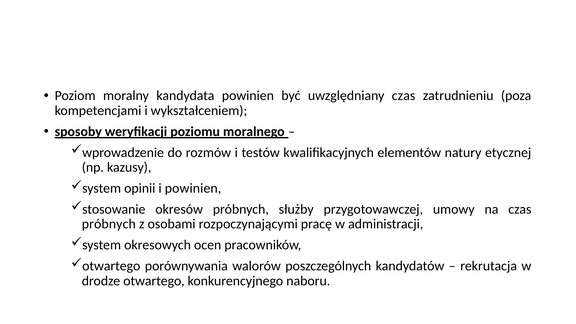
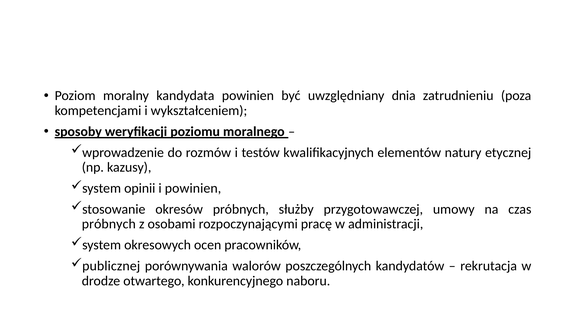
uwzględniany czas: czas -> dnia
otwartego at (111, 266): otwartego -> publicznej
